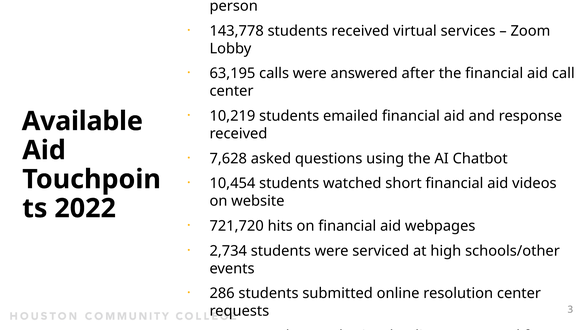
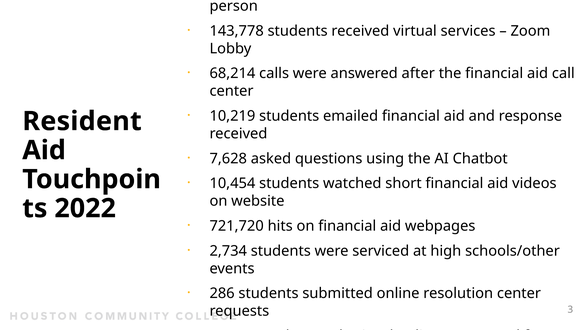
63,195: 63,195 -> 68,214
Available: Available -> Resident
